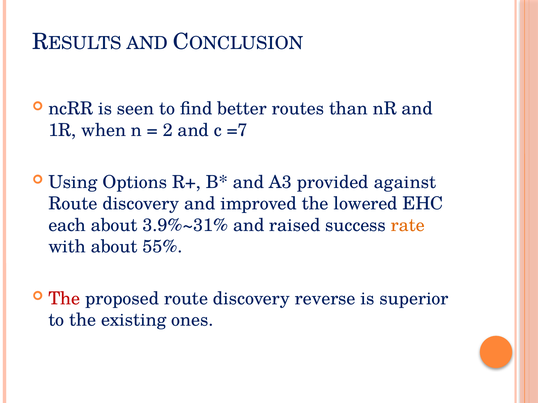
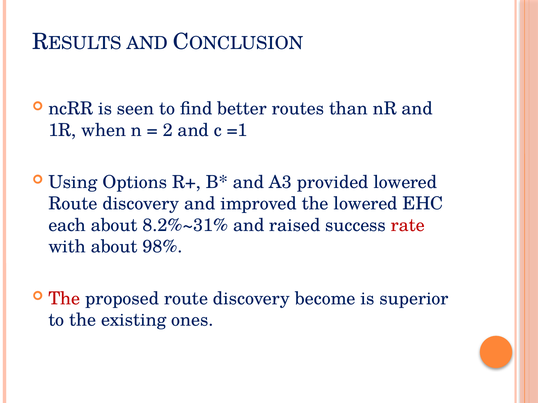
=7: =7 -> =1
provided against: against -> lowered
3.9%~31%: 3.9%~31% -> 8.2%~31%
rate colour: orange -> red
55%: 55% -> 98%
reverse: reverse -> become
